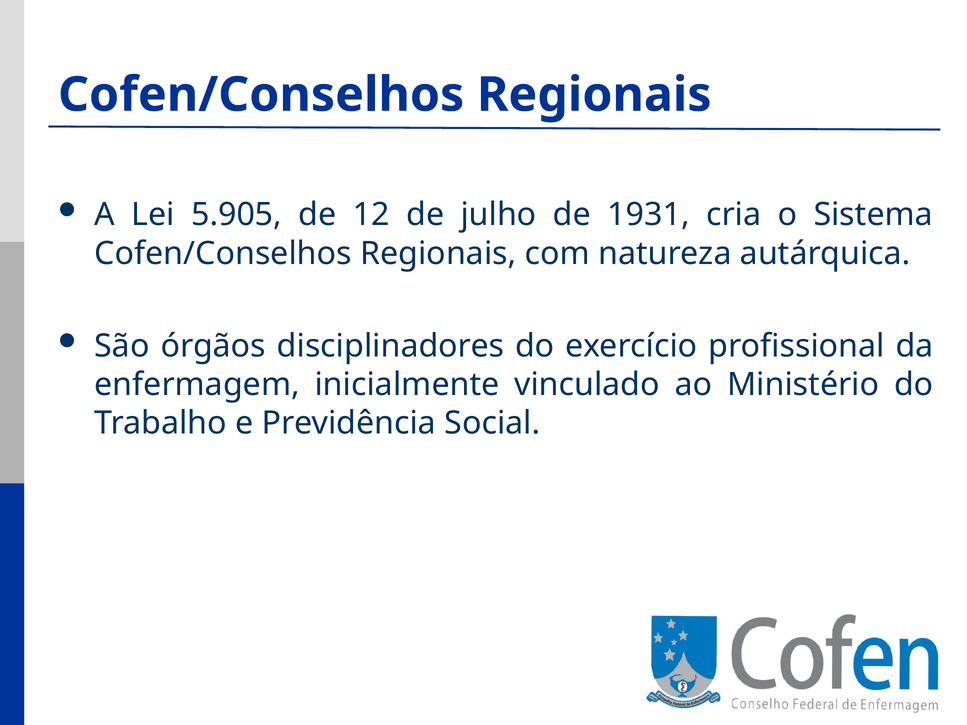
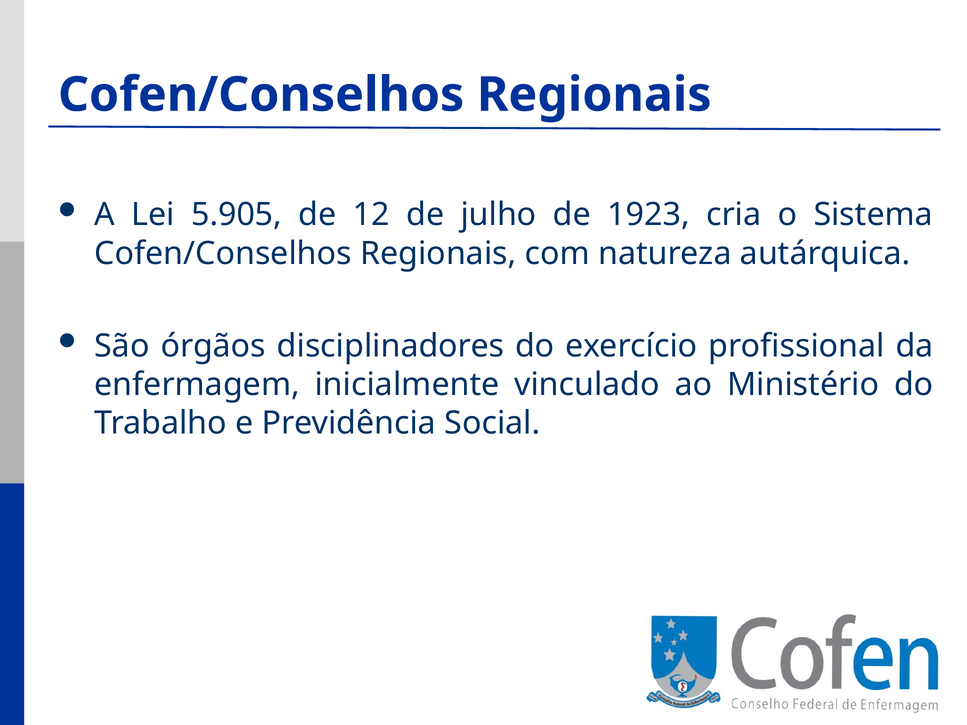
1931: 1931 -> 1923
